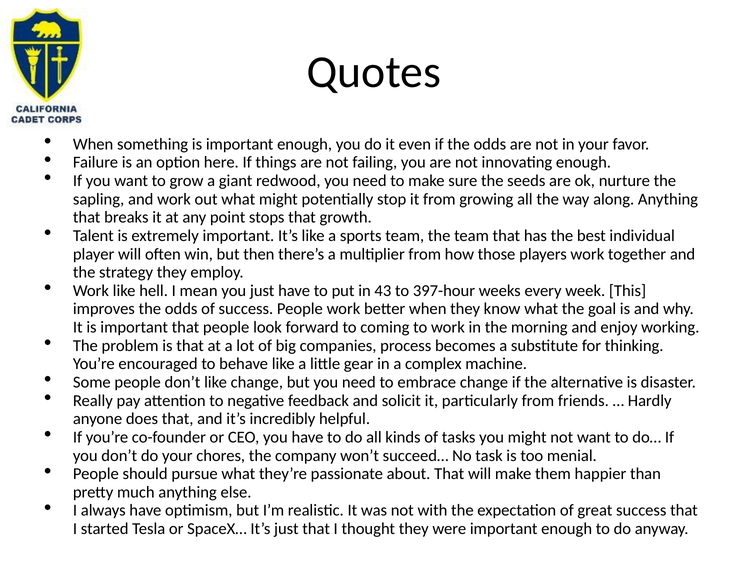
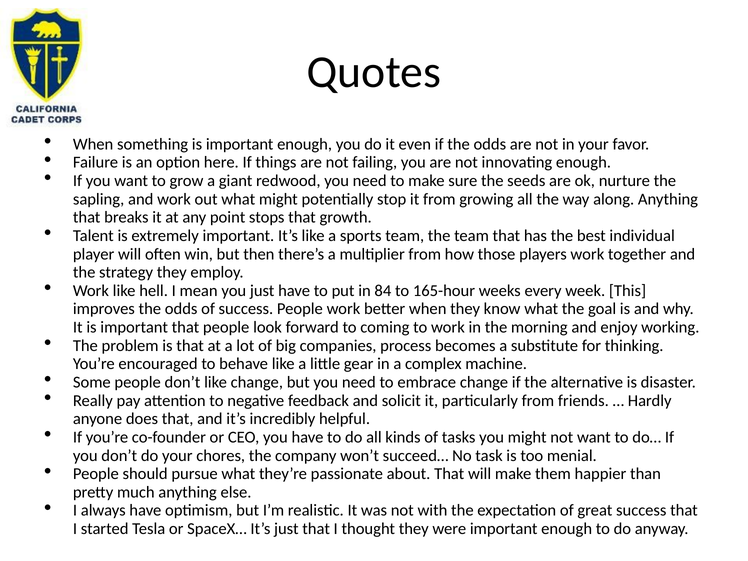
43: 43 -> 84
397-hour: 397-hour -> 165-hour
